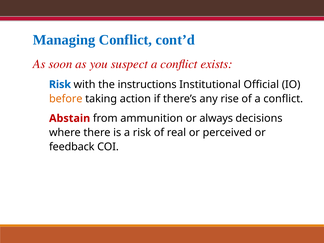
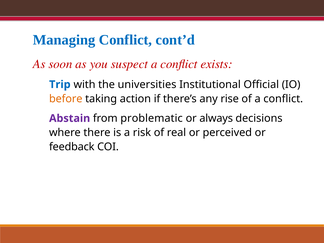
Risk at (60, 84): Risk -> Trip
instructions: instructions -> universities
Abstain colour: red -> purple
ammunition: ammunition -> problematic
